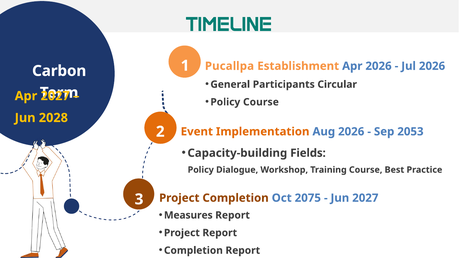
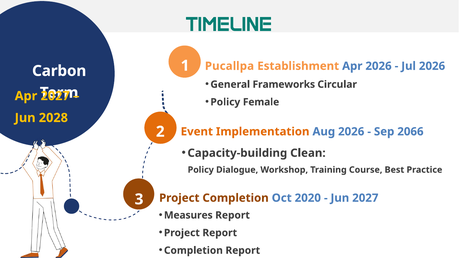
Participants: Participants -> Frameworks
Policy Course: Course -> Female
2053: 2053 -> 2066
Fields: Fields -> Clean
2075: 2075 -> 2020
